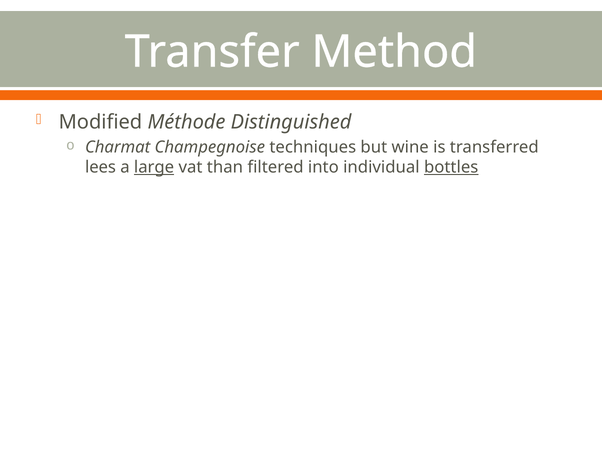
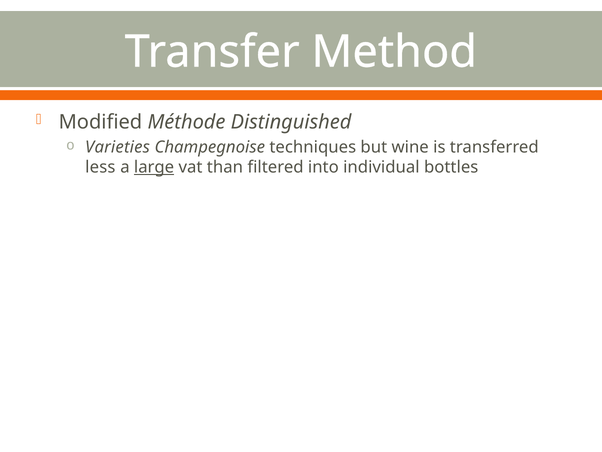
Charmat: Charmat -> Varieties
lees: lees -> less
bottles underline: present -> none
